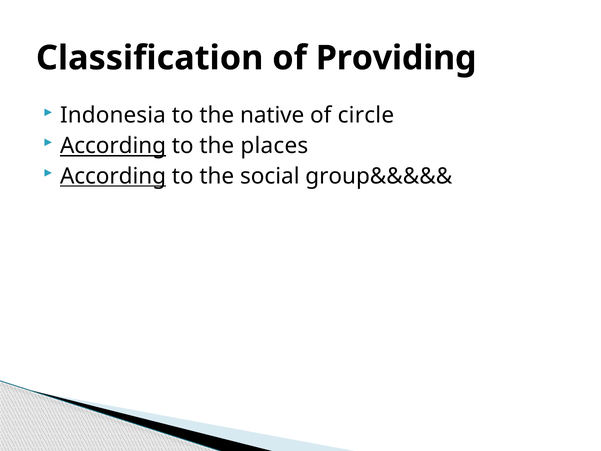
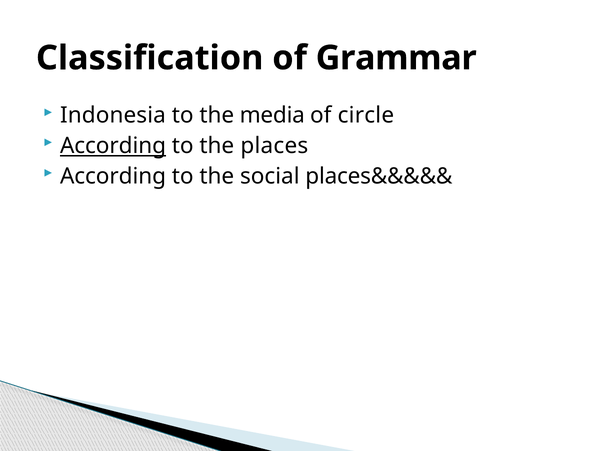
Providing: Providing -> Grammar
native: native -> media
According at (113, 176) underline: present -> none
group&&&&&: group&&&&& -> places&&&&&
